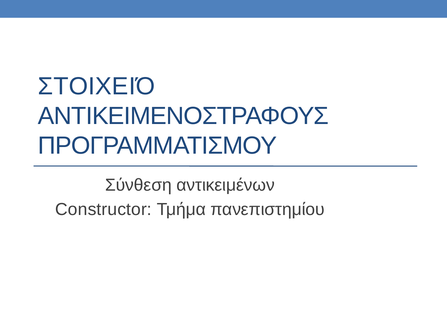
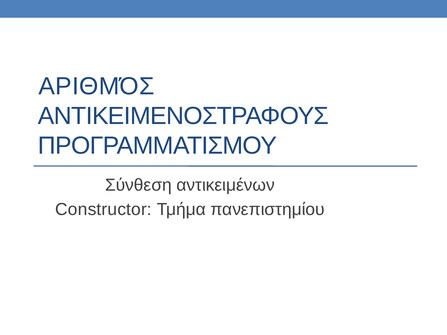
ΣΤΟΙΧΕΙΌ: ΣΤΟΙΧΕΙΌ -> ΑΡΙΘΜΌΣ
